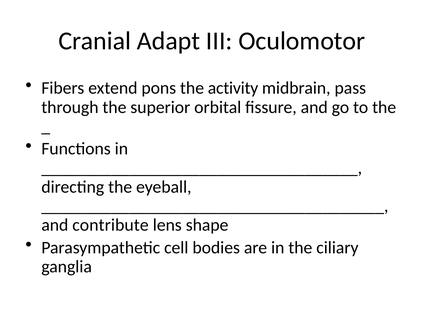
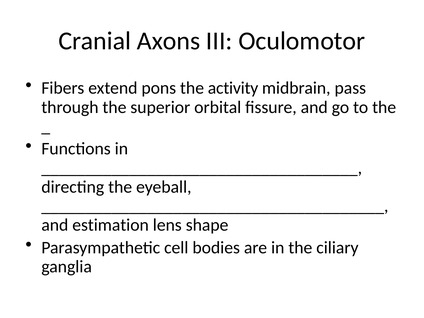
Adapt: Adapt -> Axons
contribute: contribute -> estimation
